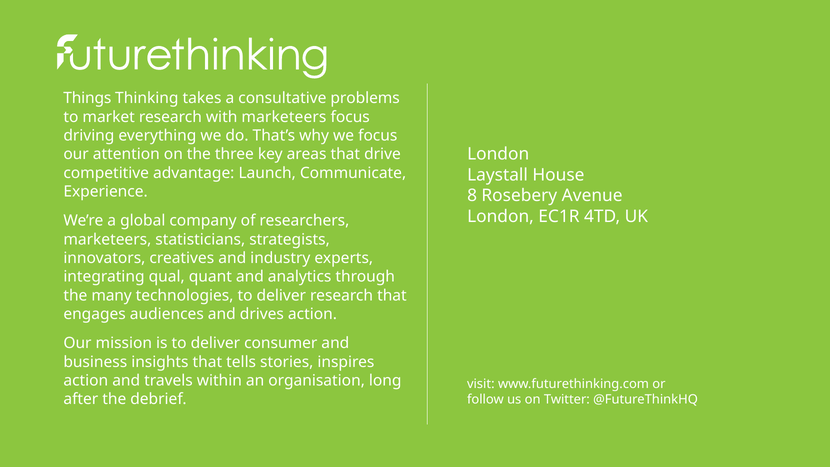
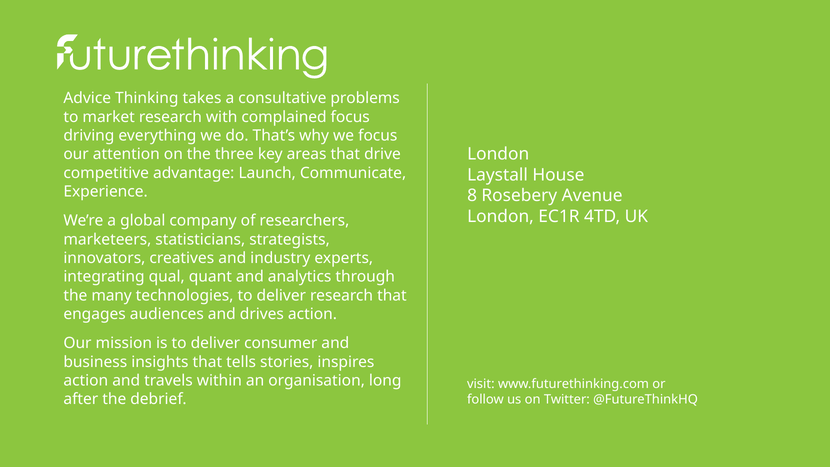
Things: Things -> Advice
with marketeers: marketeers -> complained
